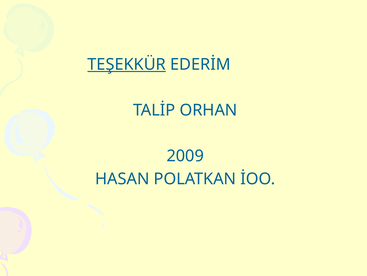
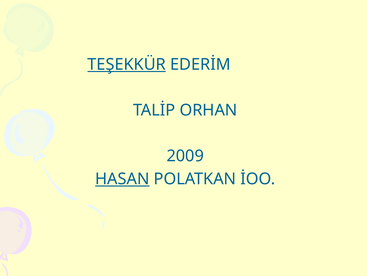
HASAN underline: none -> present
